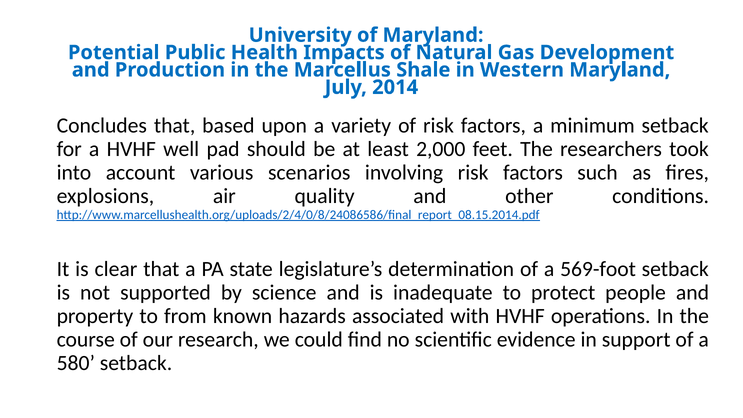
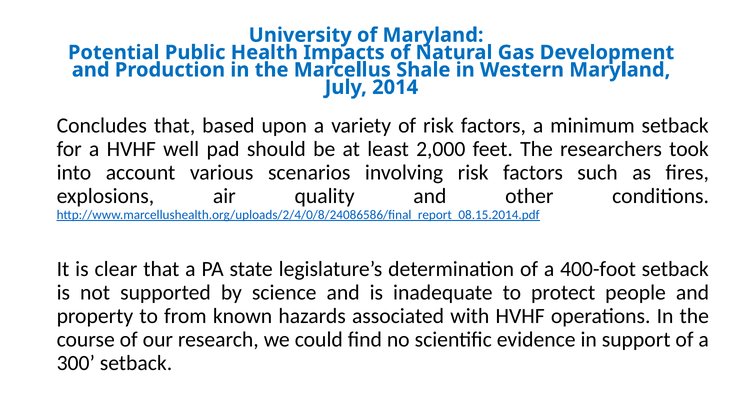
569-foot: 569-foot -> 400-foot
580: 580 -> 300
